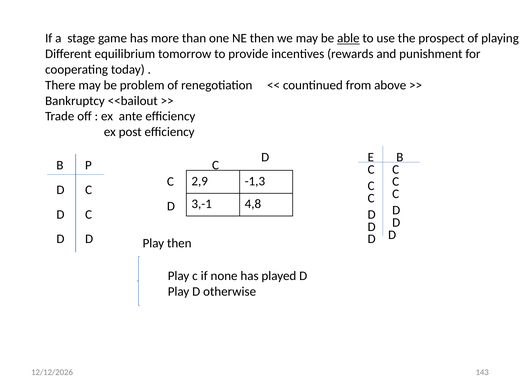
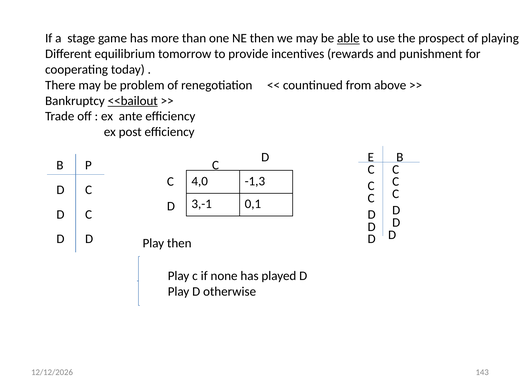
<<bailout underline: none -> present
2,9: 2,9 -> 4,0
4,8: 4,8 -> 0,1
